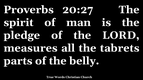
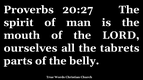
pledge: pledge -> mouth
measures: measures -> ourselves
